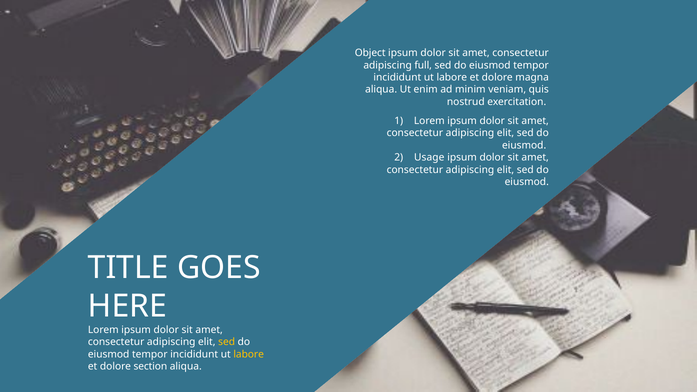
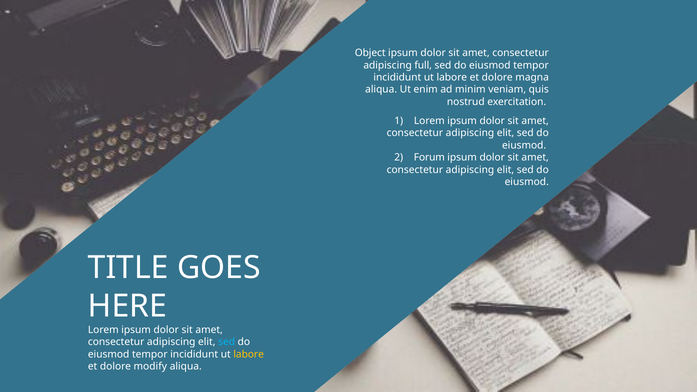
Usage: Usage -> Forum
sed at (227, 342) colour: yellow -> light blue
section: section -> modify
